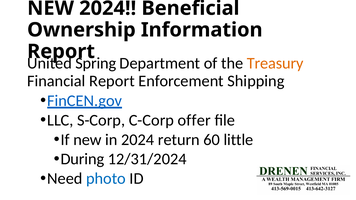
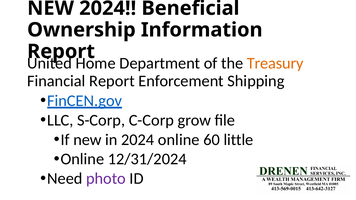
Spring: Spring -> Home
offer: offer -> grow
2024 return: return -> online
During at (82, 159): During -> Online
photo colour: blue -> purple
